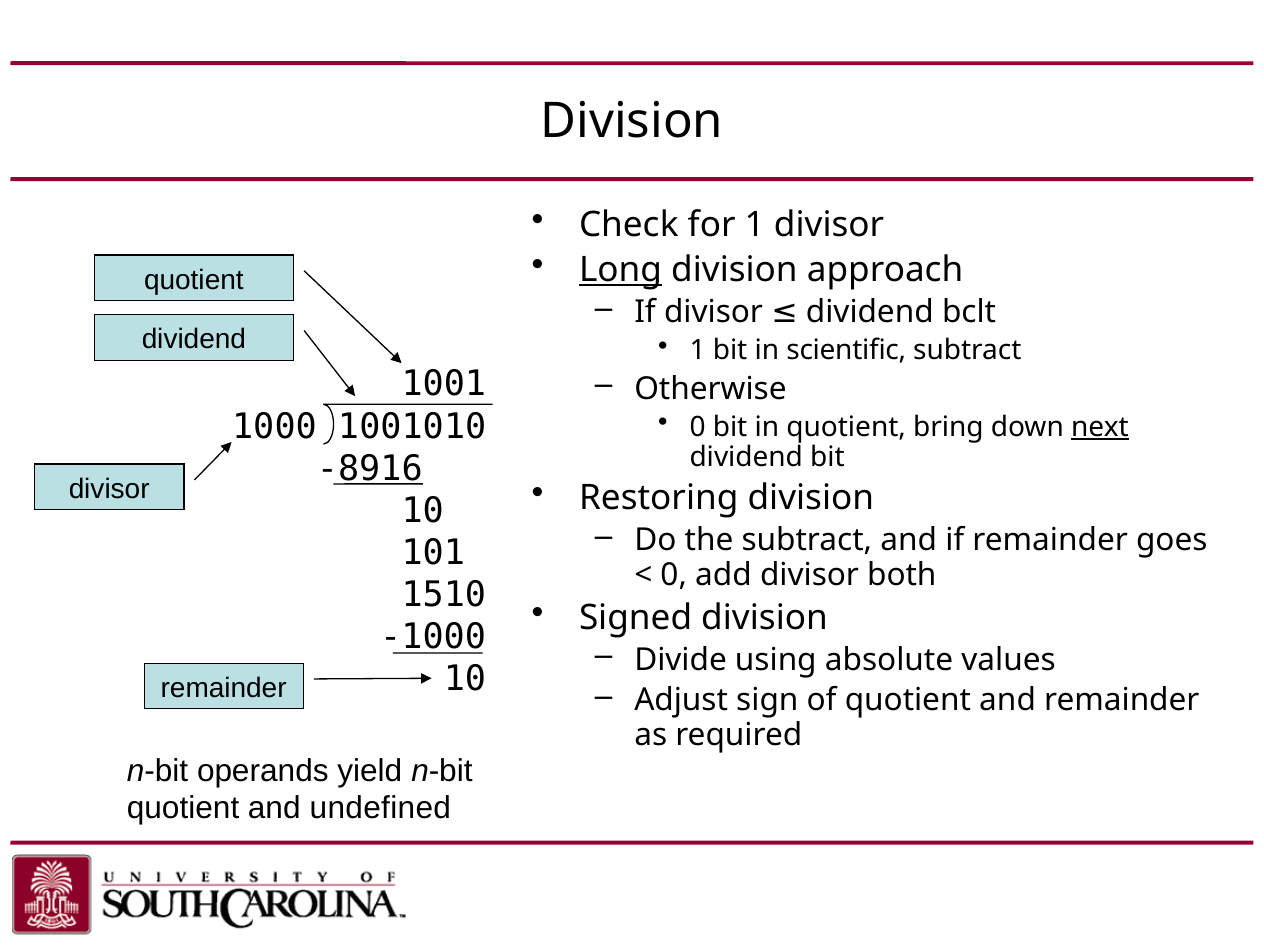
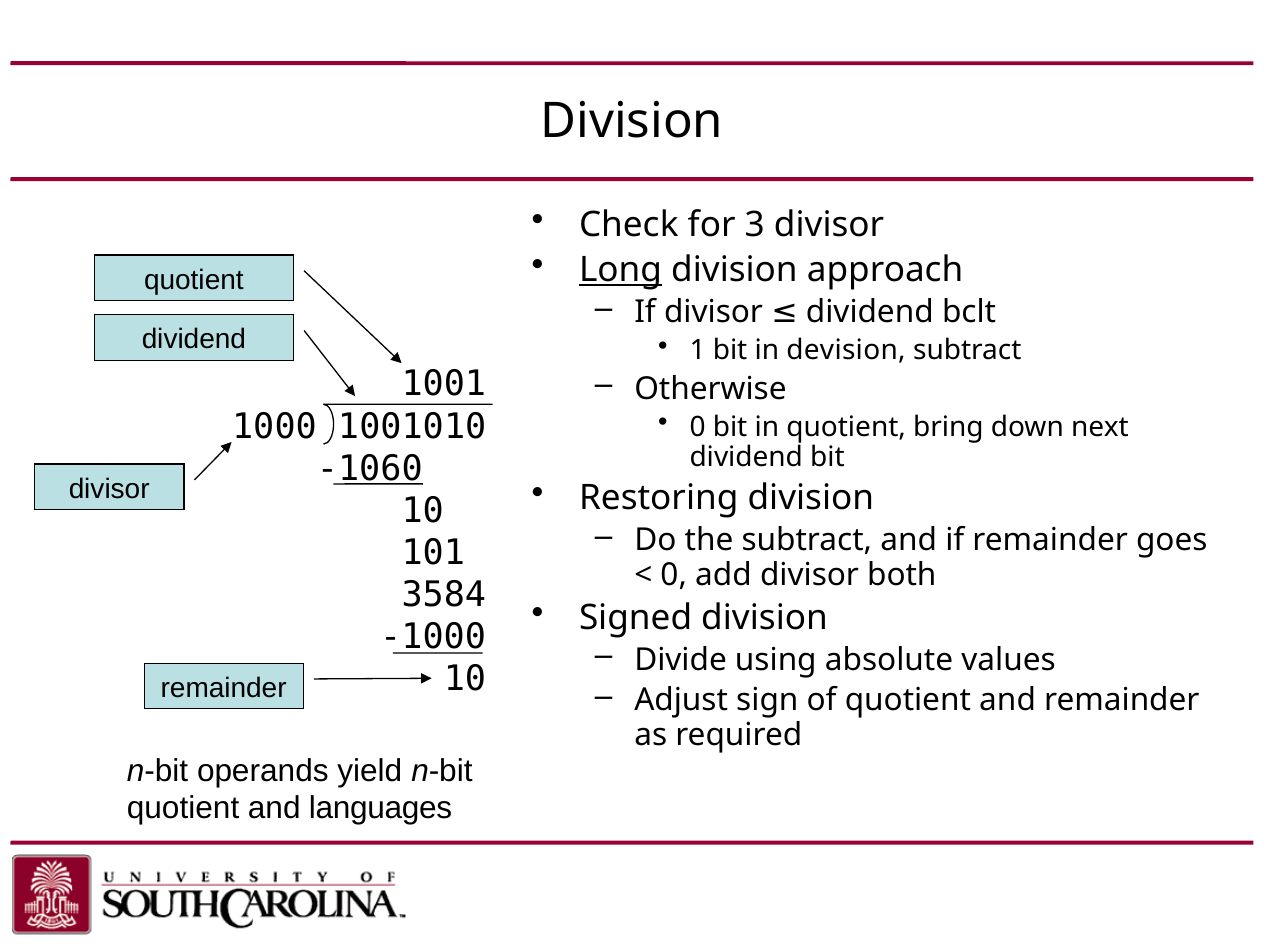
for 1: 1 -> 3
scientific: scientific -> devision
next underline: present -> none
-8916: -8916 -> -1060
1510: 1510 -> 3584
undefined: undefined -> languages
